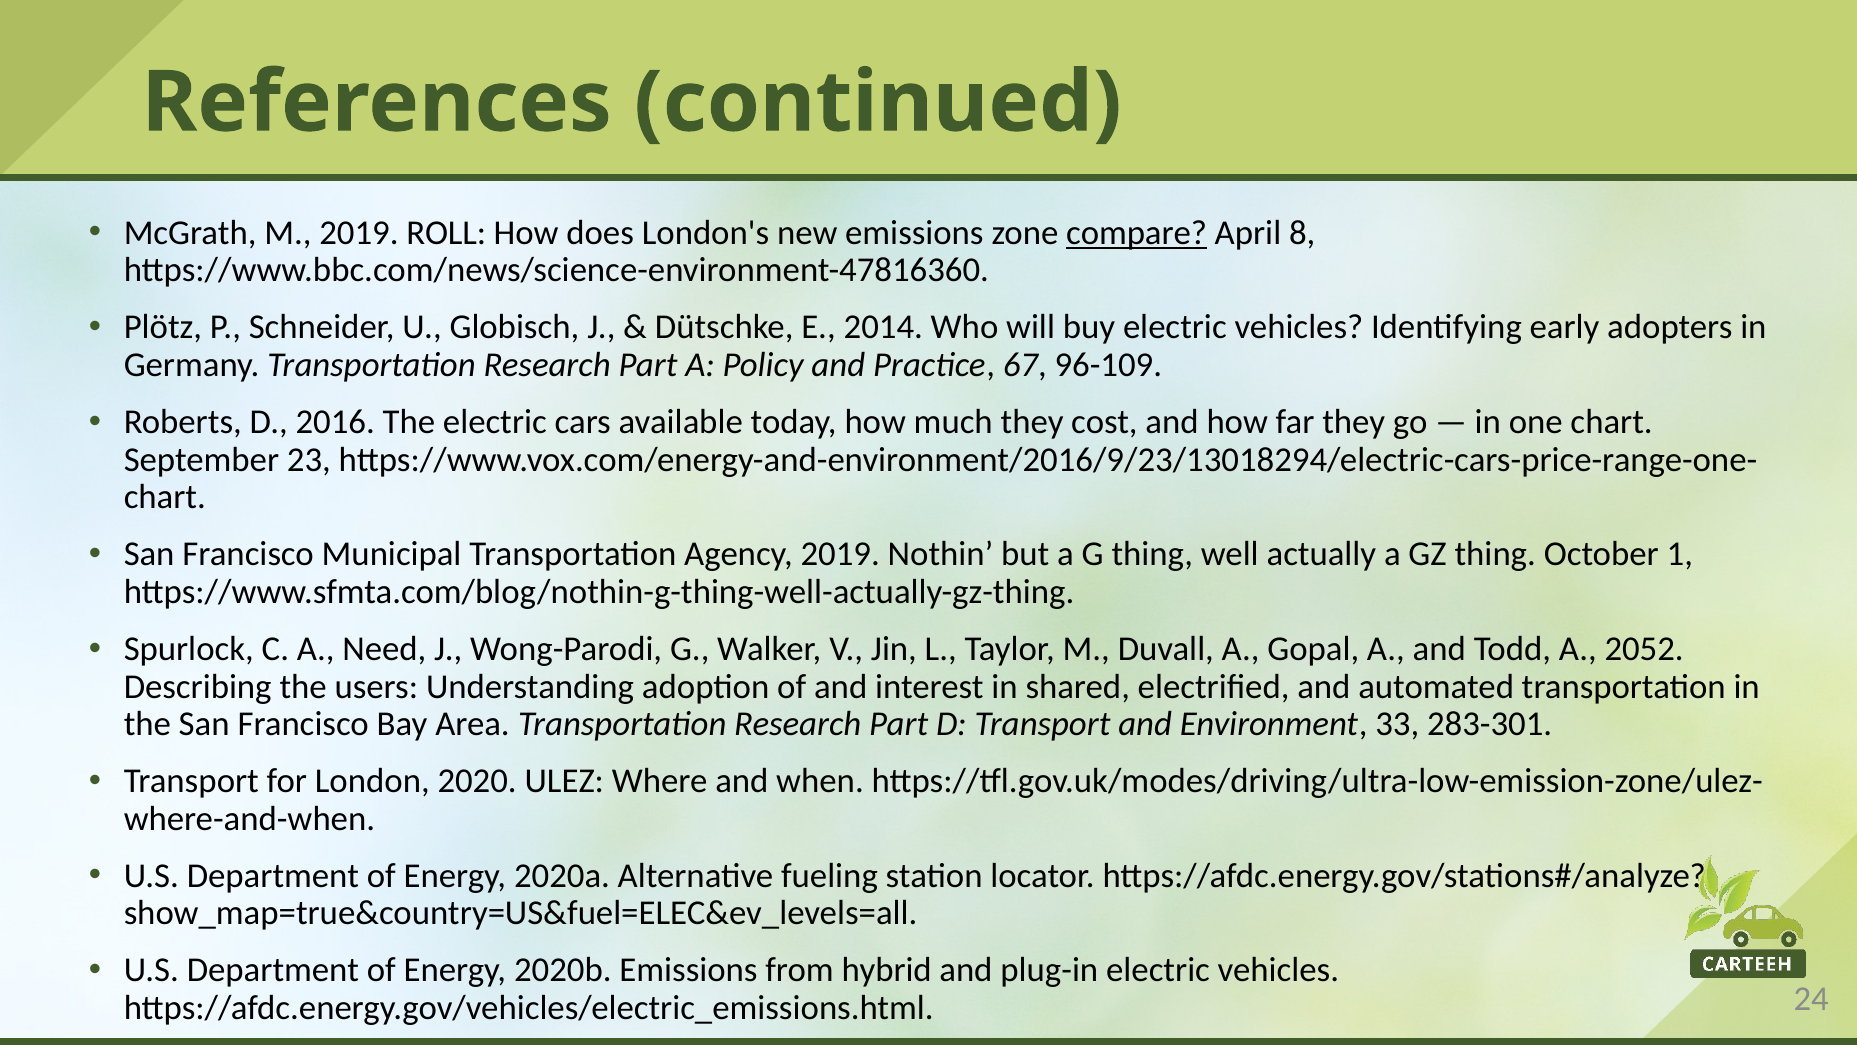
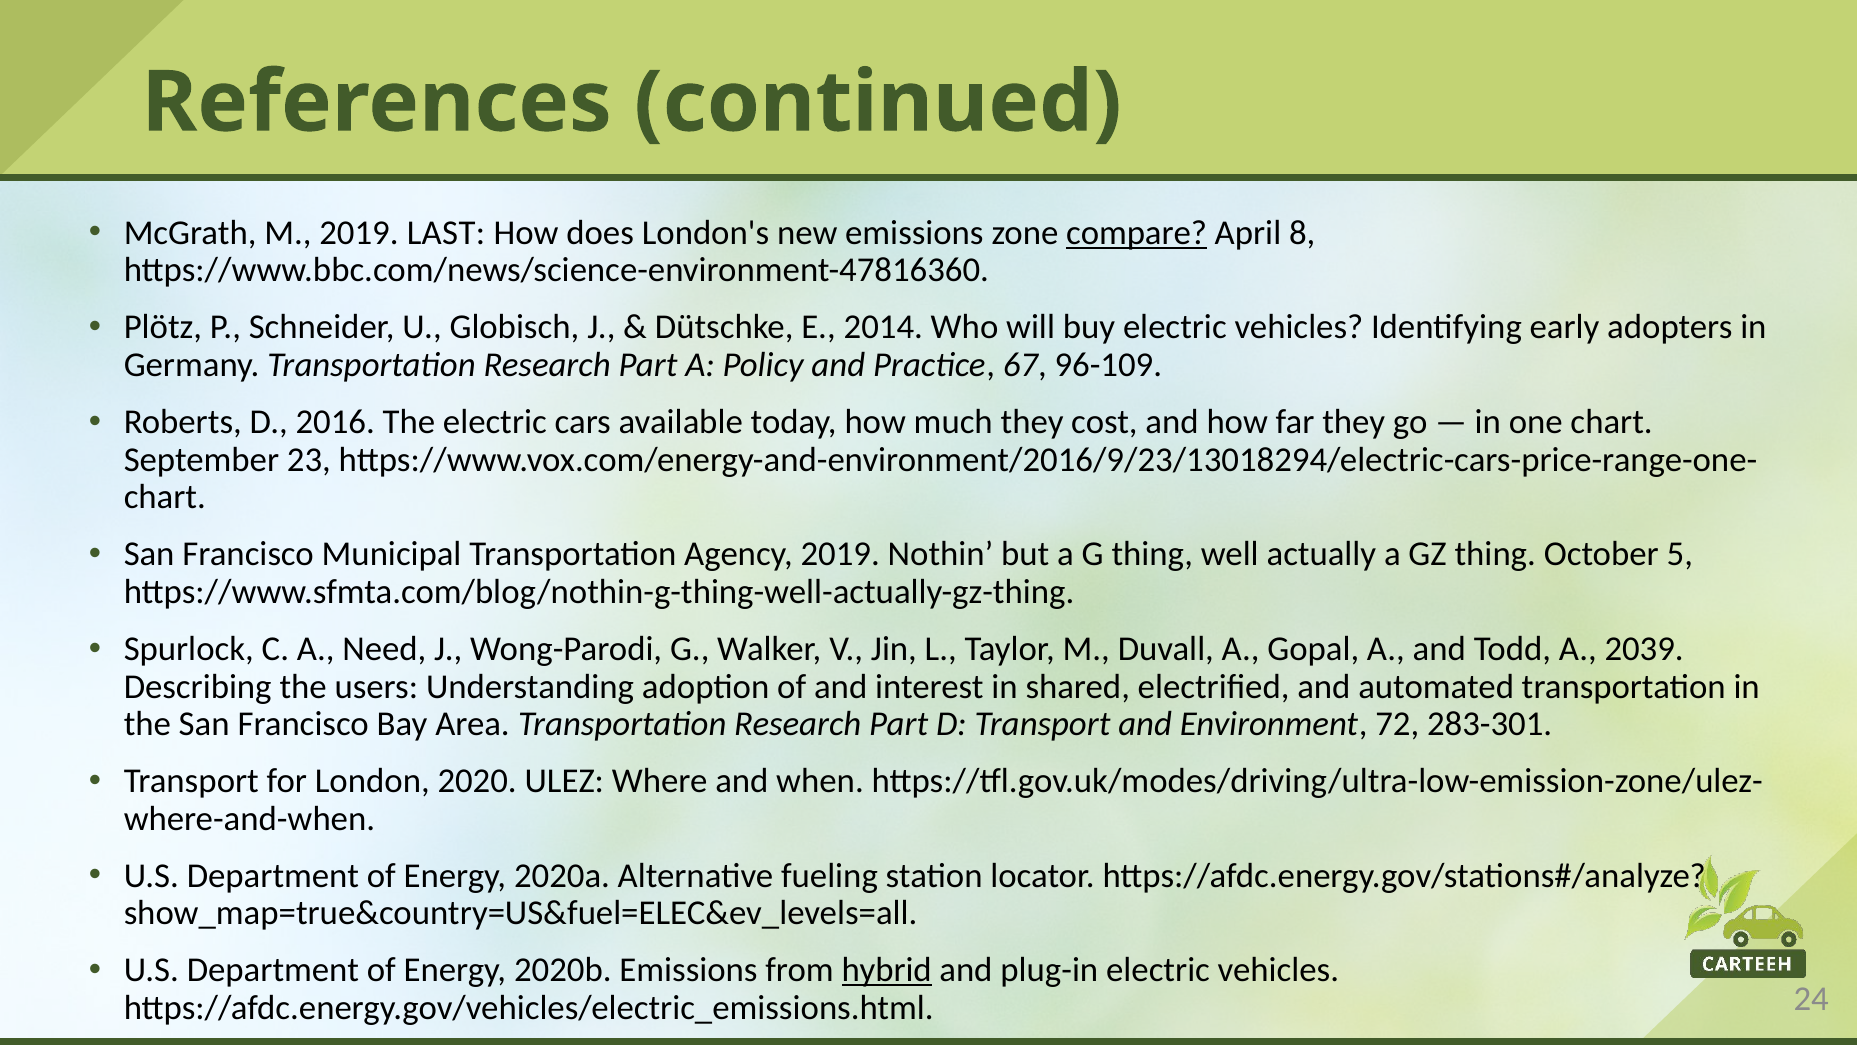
ROLL: ROLL -> LAST
1: 1 -> 5
2052: 2052 -> 2039
33: 33 -> 72
hybrid underline: none -> present
